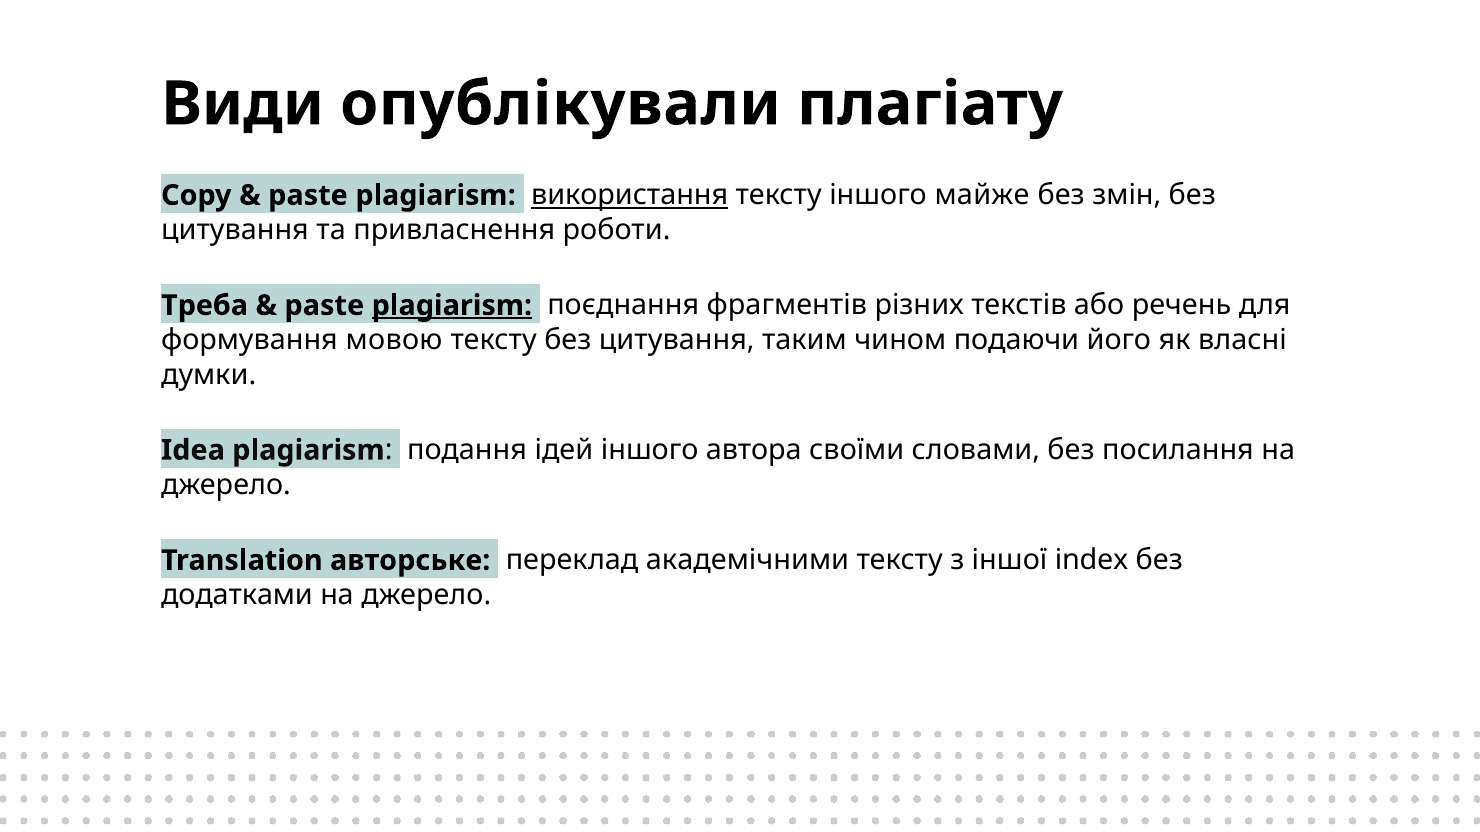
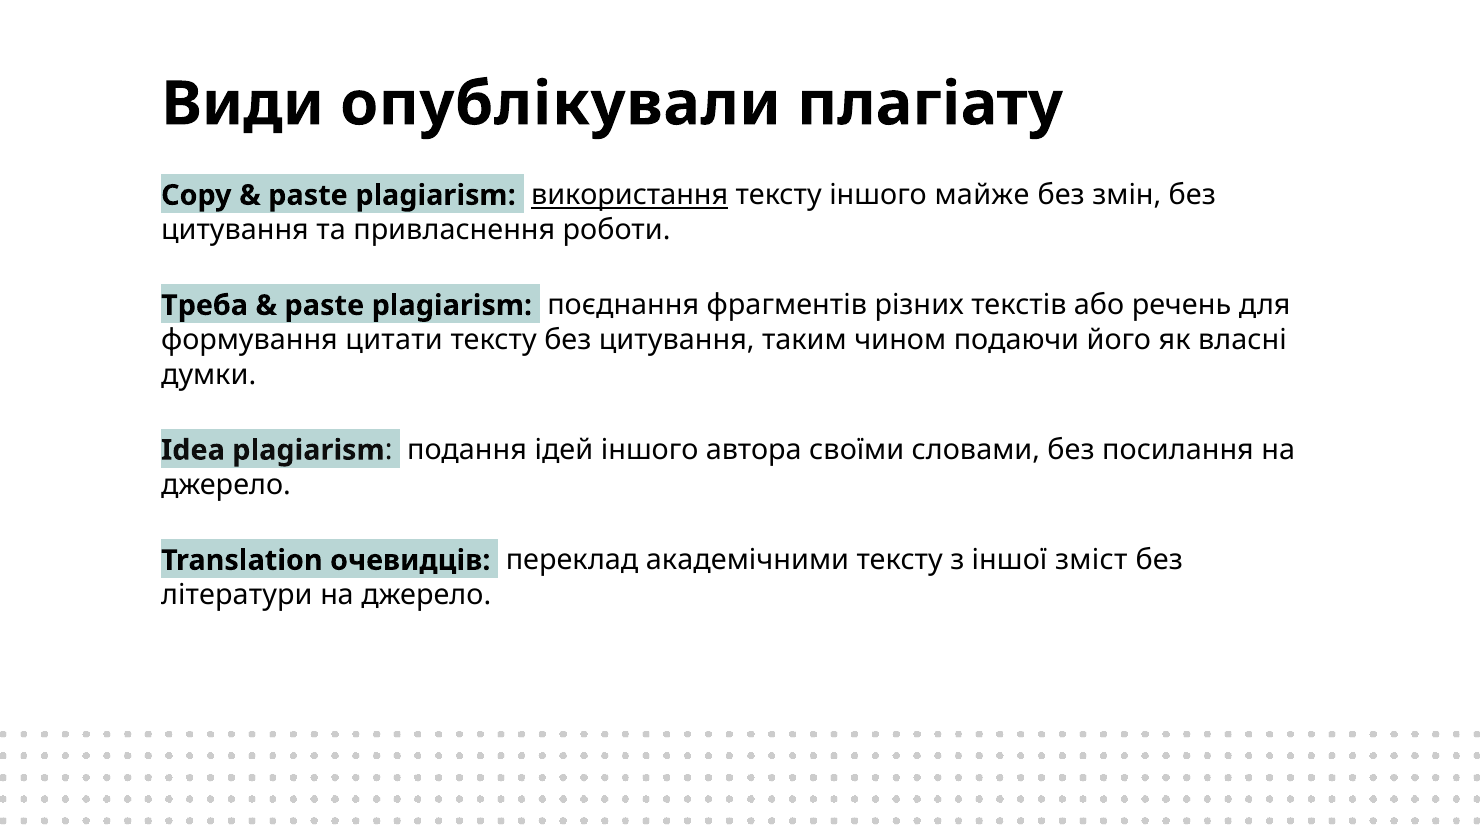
plagiarism at (452, 306) underline: present -> none
мовою: мовою -> цитати
авторське: авторське -> очевидців
index: index -> зміст
додатками: додатками -> літератури
